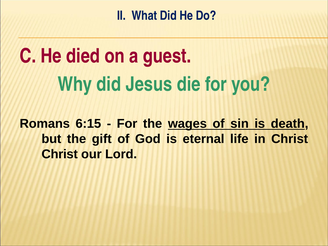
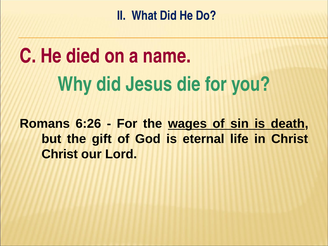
guest: guest -> name
6:15: 6:15 -> 6:26
